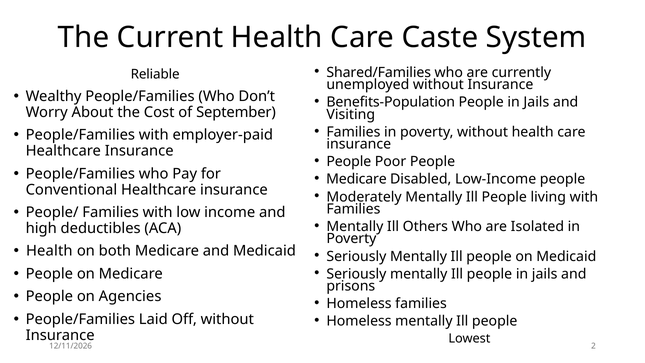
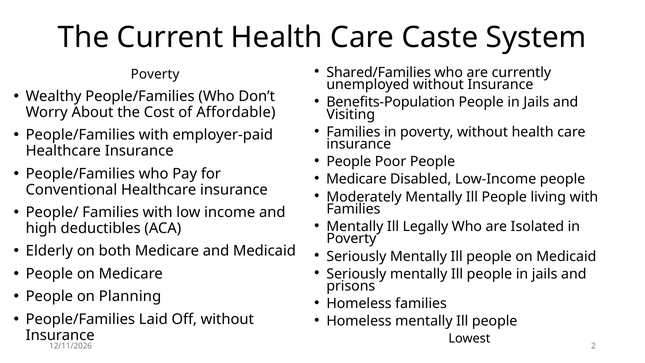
Reliable at (155, 74): Reliable -> Poverty
September: September -> Affordable
Others: Others -> Legally
Health at (49, 251): Health -> Elderly
Agencies: Agencies -> Planning
